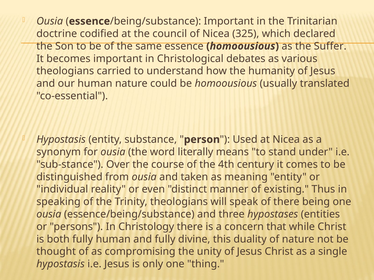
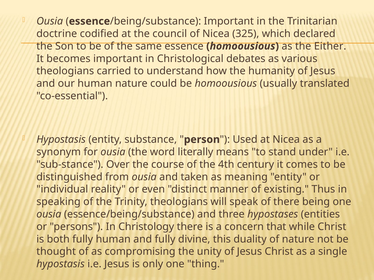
Suffer: Suffer -> Either
